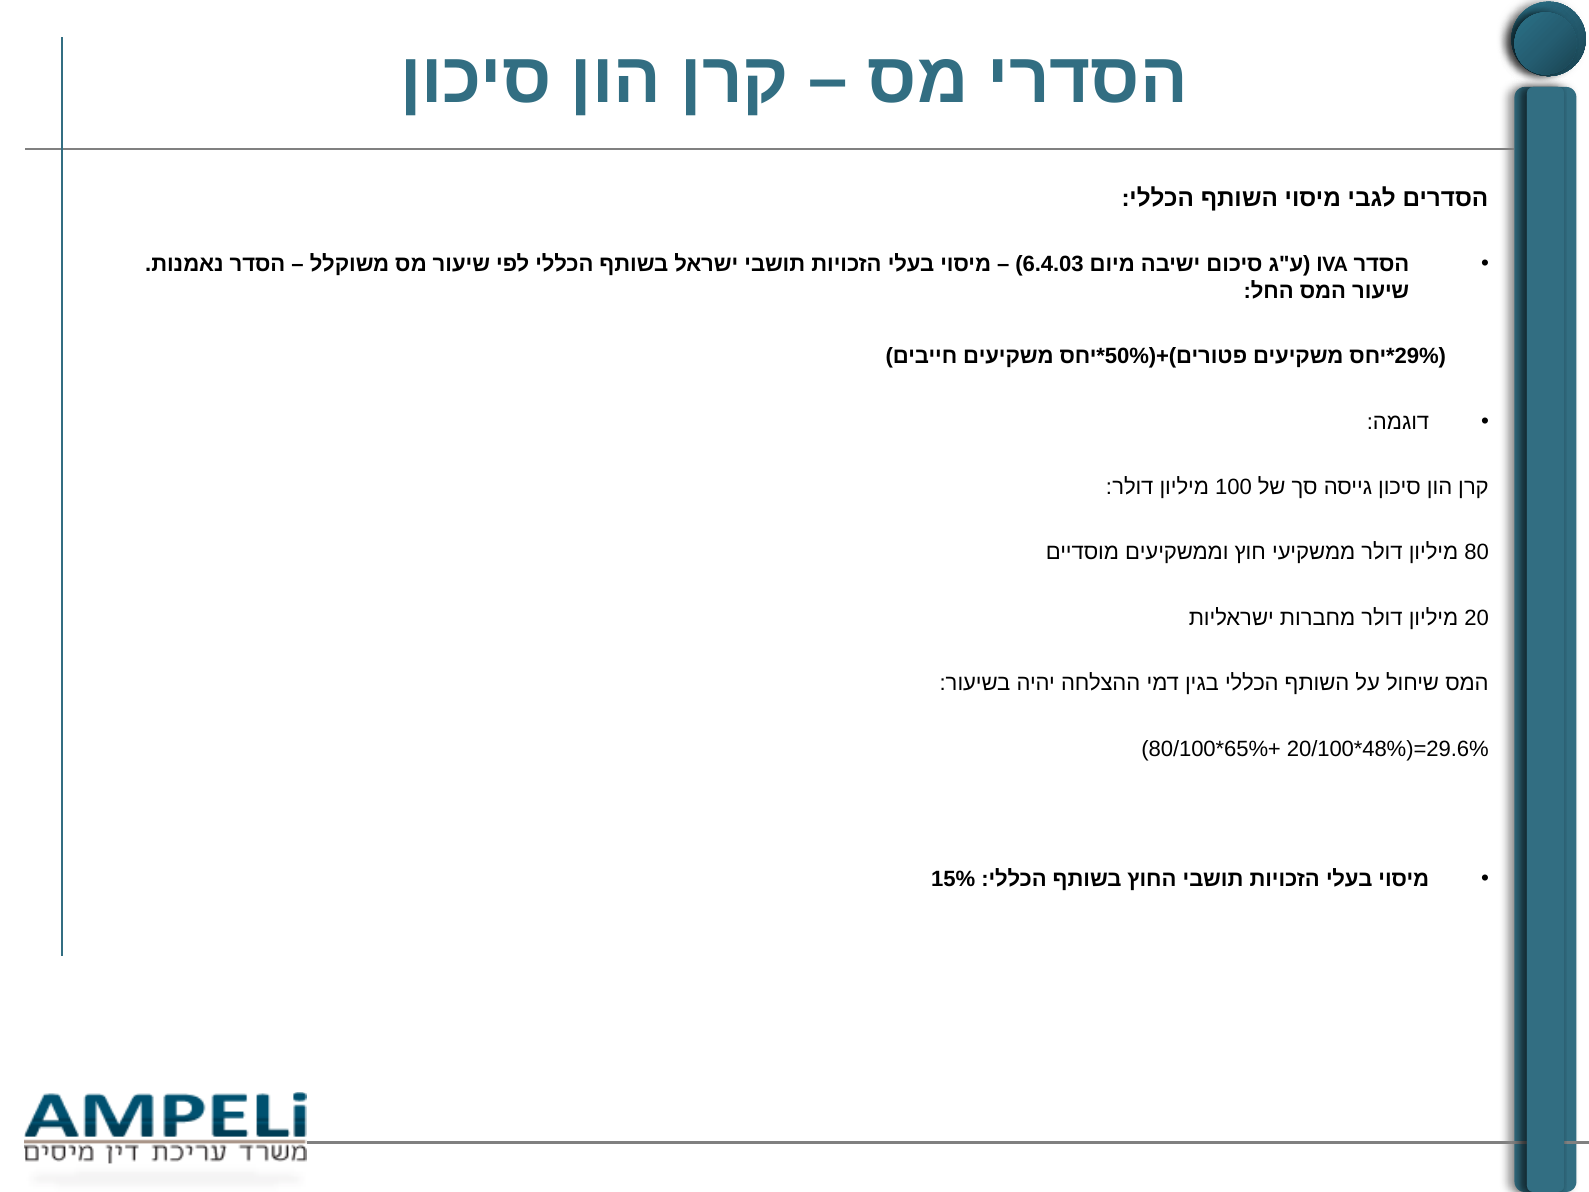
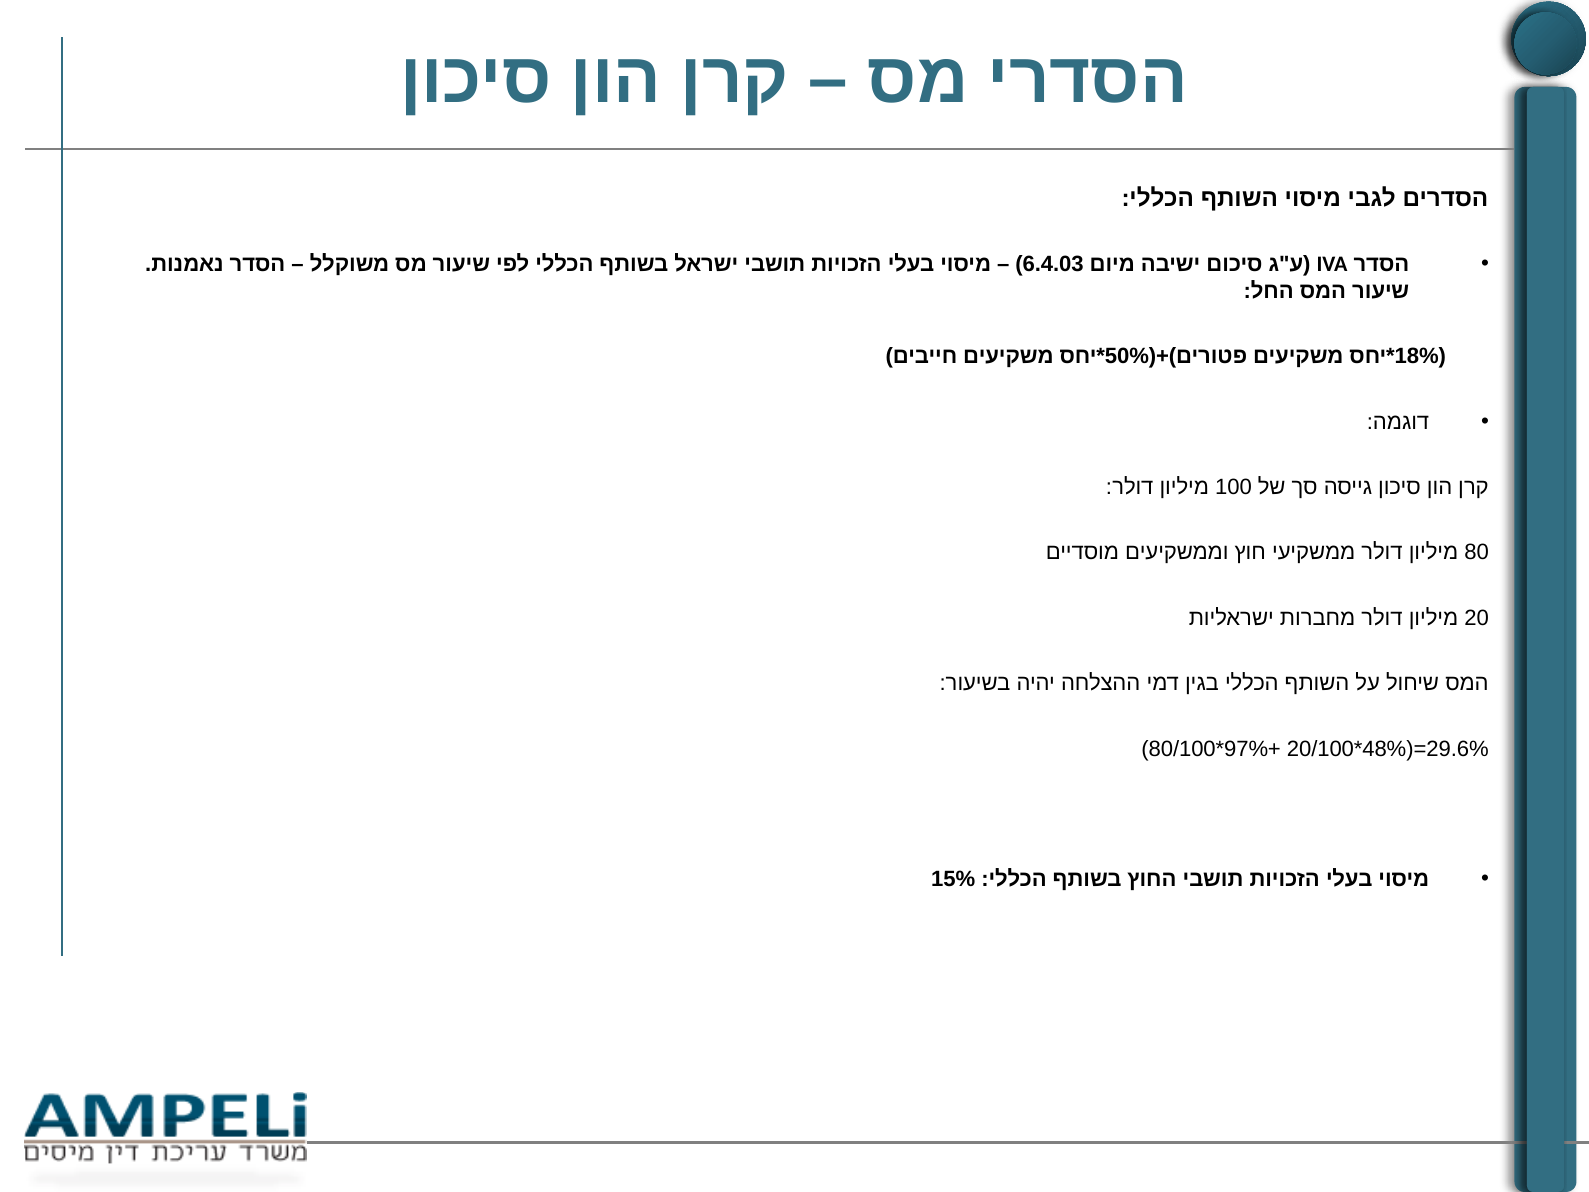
29%: 29% -> 18%
65%: 65% -> 97%
